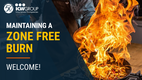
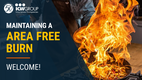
ZONE: ZONE -> AREA
